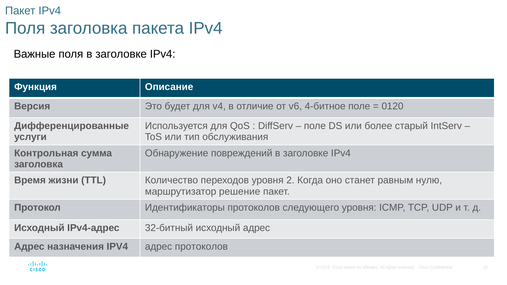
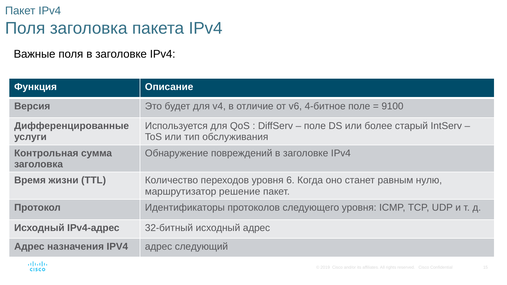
0120: 0120 -> 9100
2: 2 -> 6
адрес протоколов: протоколов -> следующий
